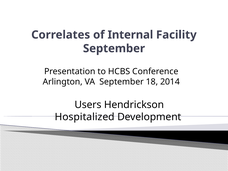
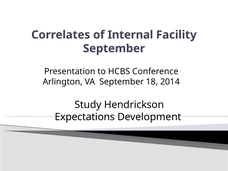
Users: Users -> Study
Hospitalized: Hospitalized -> Expectations
